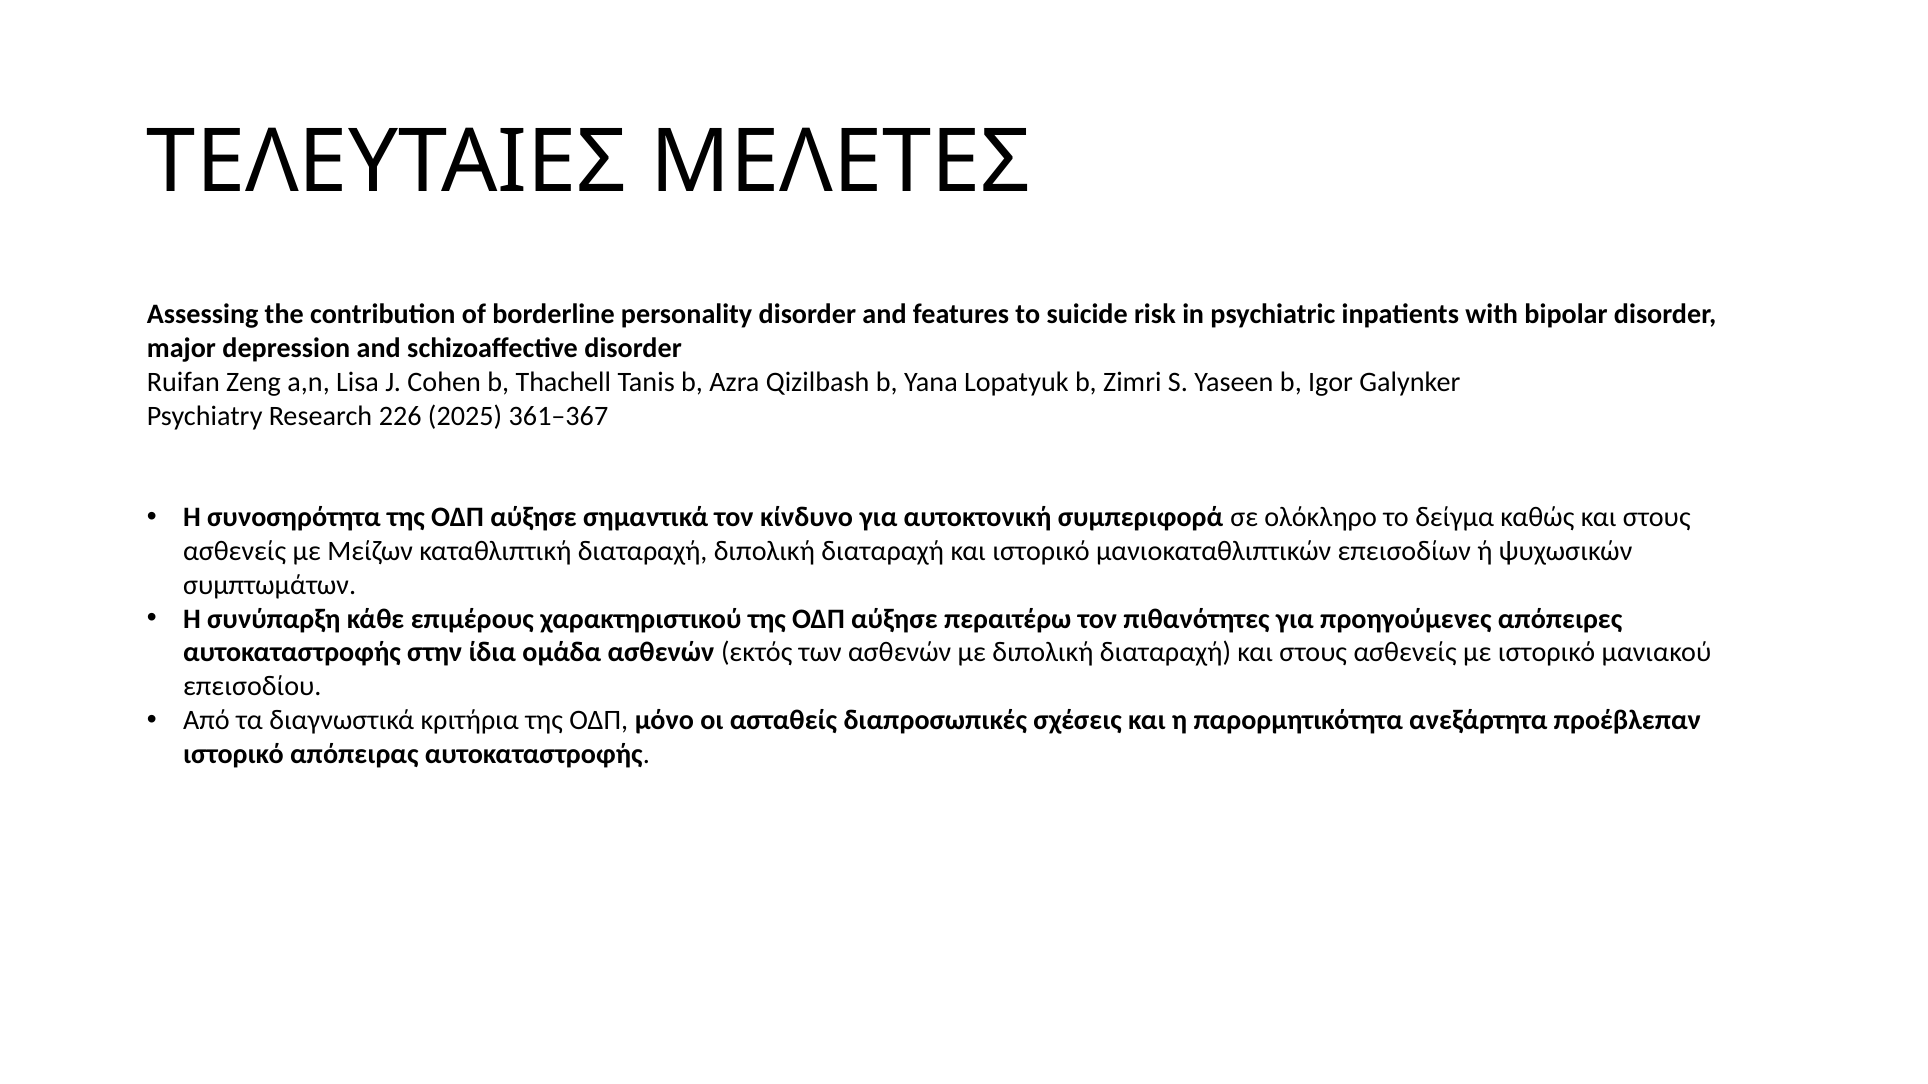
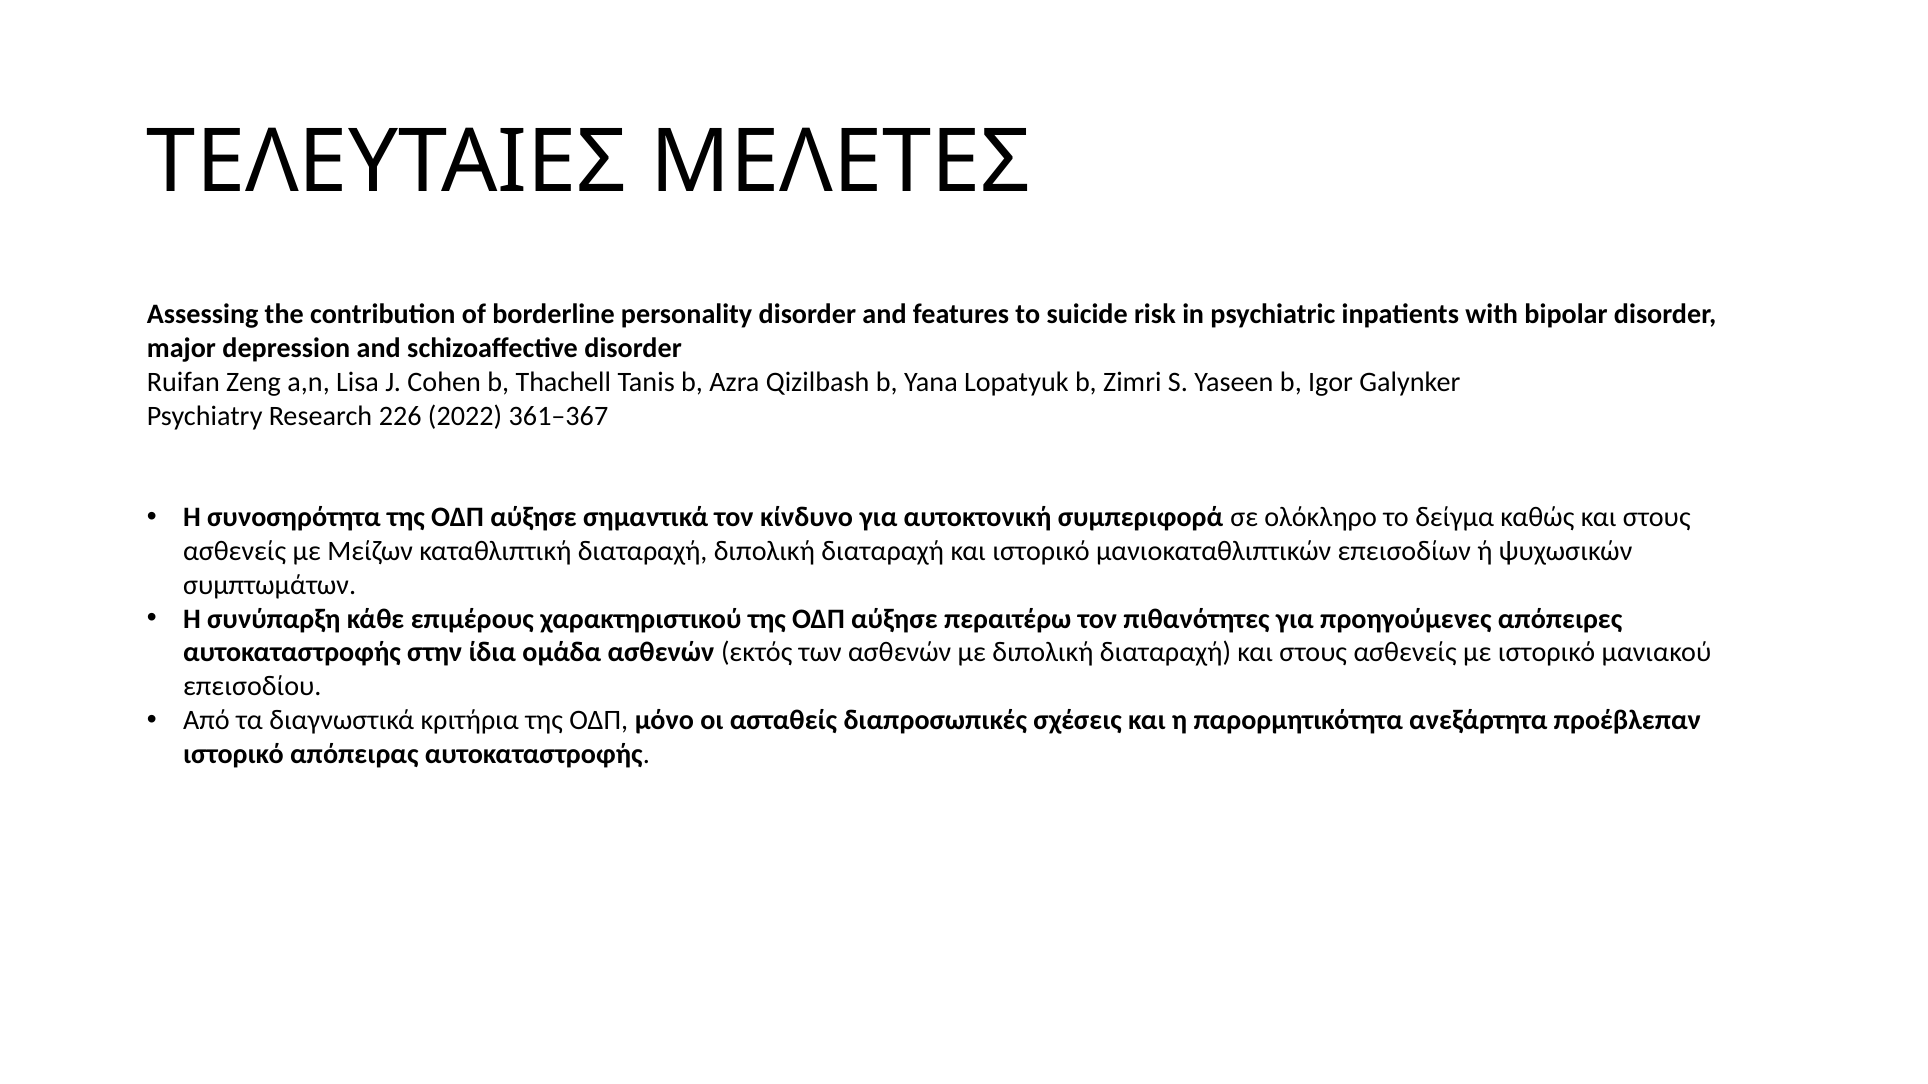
2025: 2025 -> 2022
